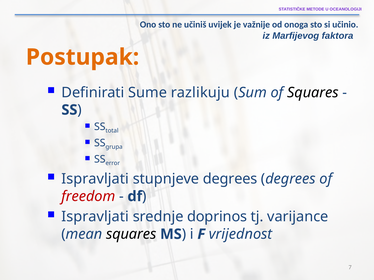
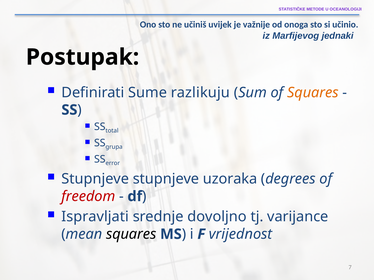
faktora: faktora -> jednaki
Postupak colour: orange -> black
Squares at (313, 93) colour: black -> orange
Ispravljati at (95, 179): Ispravljati -> Stupnjeve
stupnjeve degrees: degrees -> uzoraka
doprinos: doprinos -> dovoljno
